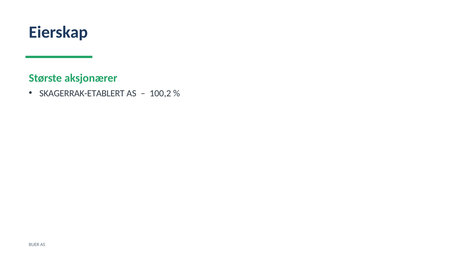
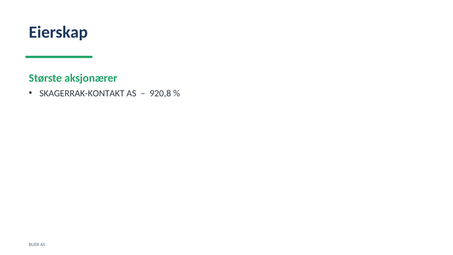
SKAGERRAK-ETABLERT: SKAGERRAK-ETABLERT -> SKAGERRAK-KONTAKT
100,2: 100,2 -> 920,8
